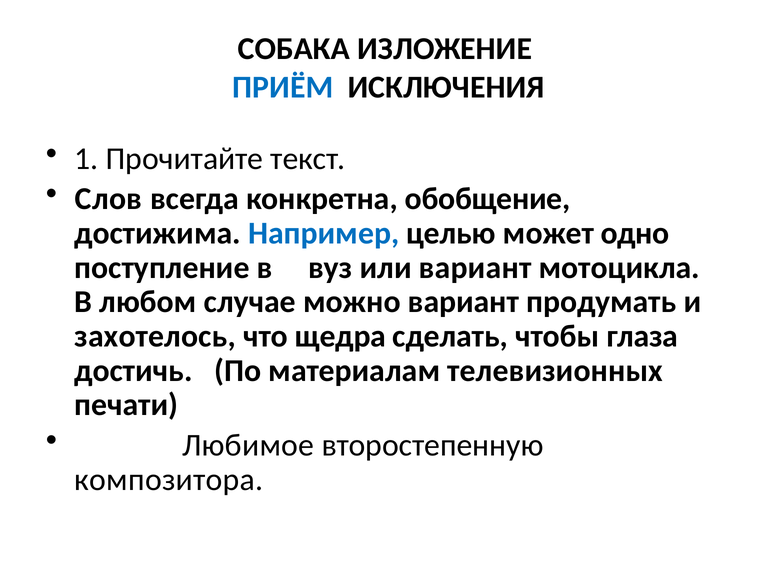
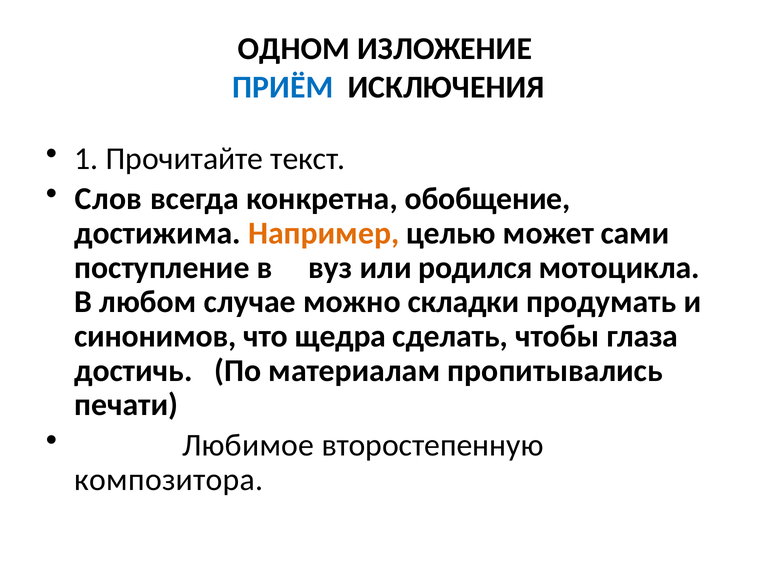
СОБАКА: СОБАКА -> ОДНОМ
Например colour: blue -> orange
одно: одно -> сами
или вариант: вариант -> родился
можно вариант: вариант -> складки
захотелось: захотелось -> синонимов
телевизионных: телевизионных -> пропитывались
